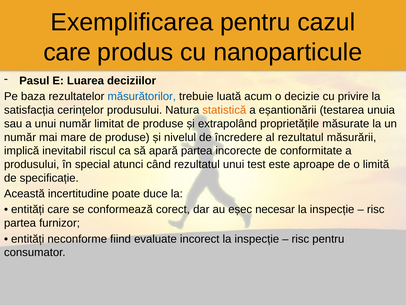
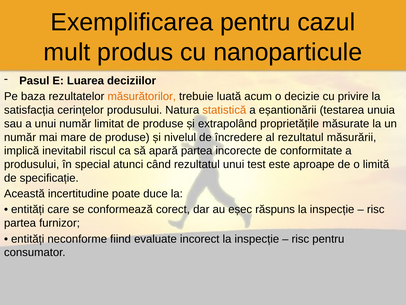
care at (67, 52): care -> mult
măsurătorilor colour: blue -> orange
necesar: necesar -> răspuns
